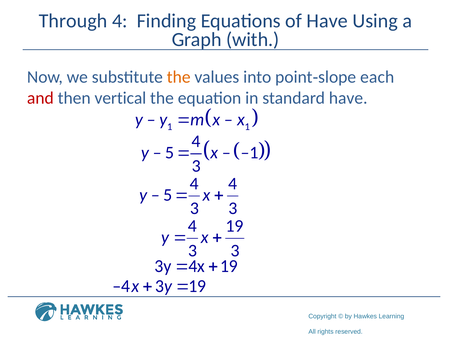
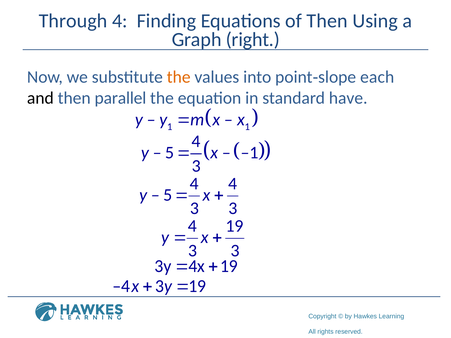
of Have: Have -> Then
with: with -> right
and colour: red -> black
vertical: vertical -> parallel
